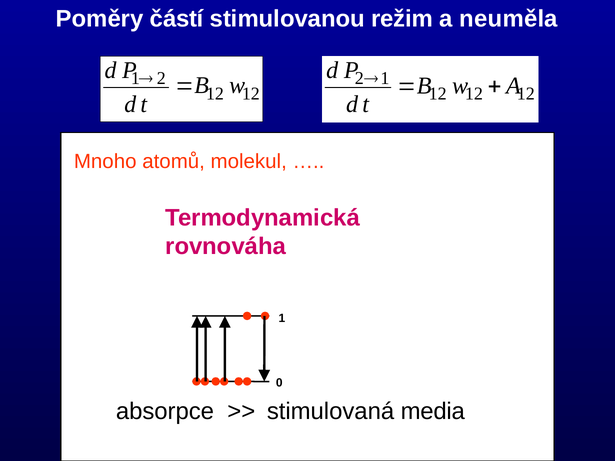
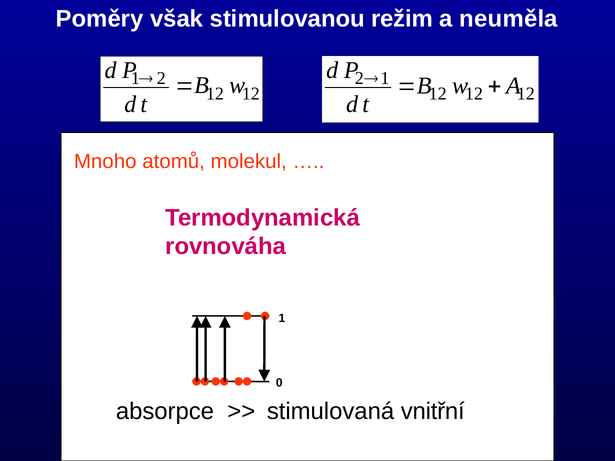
částí: částí -> však
media: media -> vnitřní
